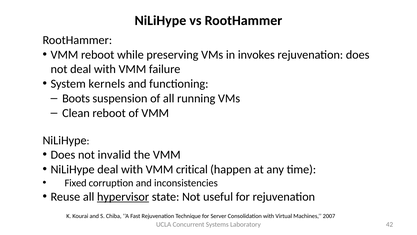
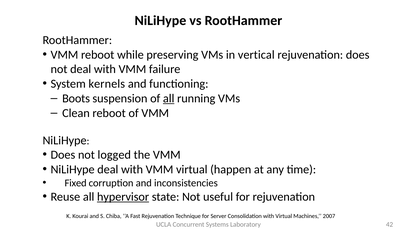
invokes: invokes -> vertical
all at (169, 98) underline: none -> present
invalid: invalid -> logged
VMM critical: critical -> virtual
